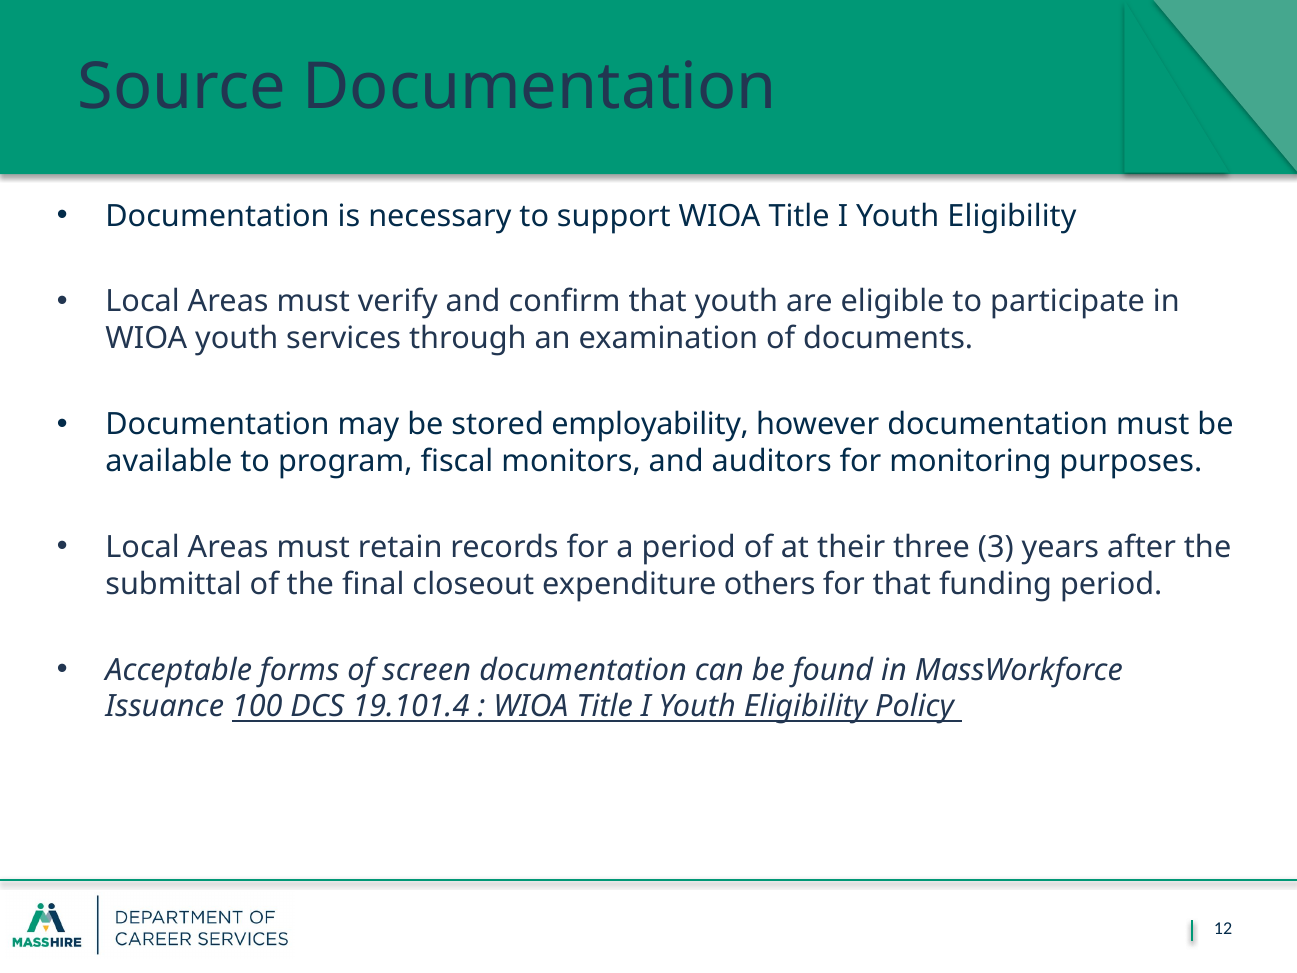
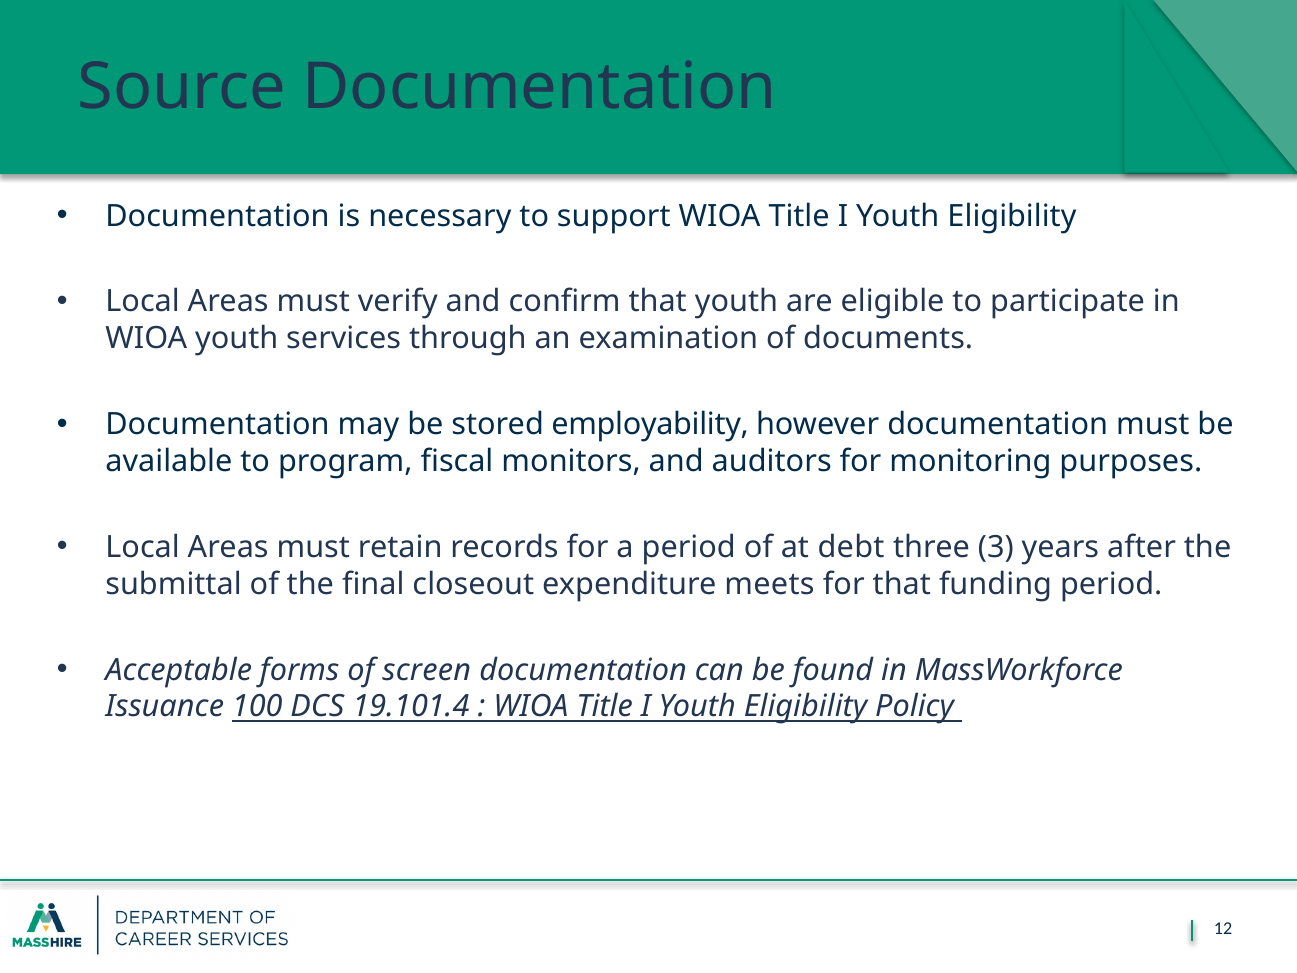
their: their -> debt
others: others -> meets
